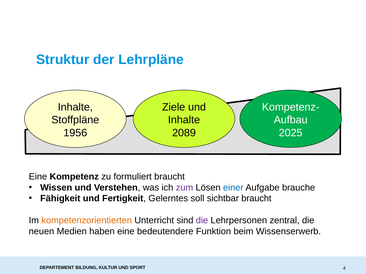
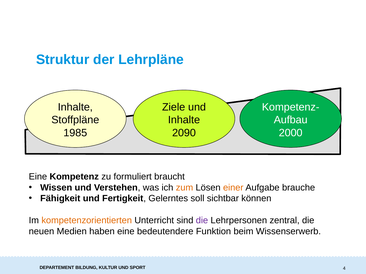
1956: 1956 -> 1985
2089: 2089 -> 2090
2025: 2025 -> 2000
zum colour: purple -> orange
einer colour: blue -> orange
sichtbar braucht: braucht -> können
